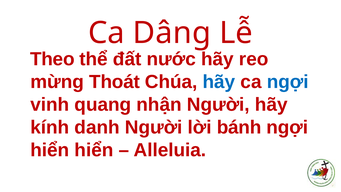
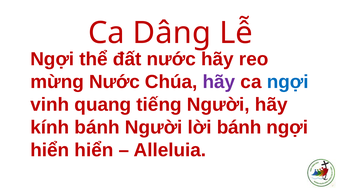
Theo at (52, 59): Theo -> Ngợi
mừng Thoát: Thoát -> Nước
hãy at (219, 82) colour: blue -> purple
nhận: nhận -> tiếng
kính danh: danh -> bánh
